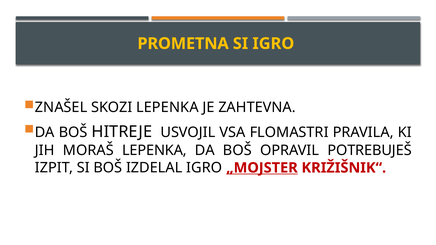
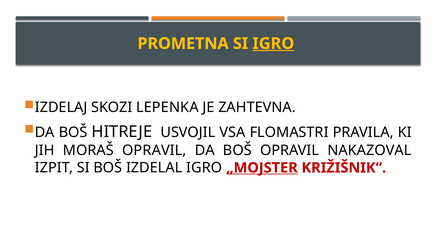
IGRO at (273, 44) underline: none -> present
ZNAŠEL: ZNAŠEL -> IZDELAJ
MORAŠ LEPENKA: LEPENKA -> OPRAVIL
POTREBUJEŠ: POTREBUJEŠ -> NAKAZOVAL
